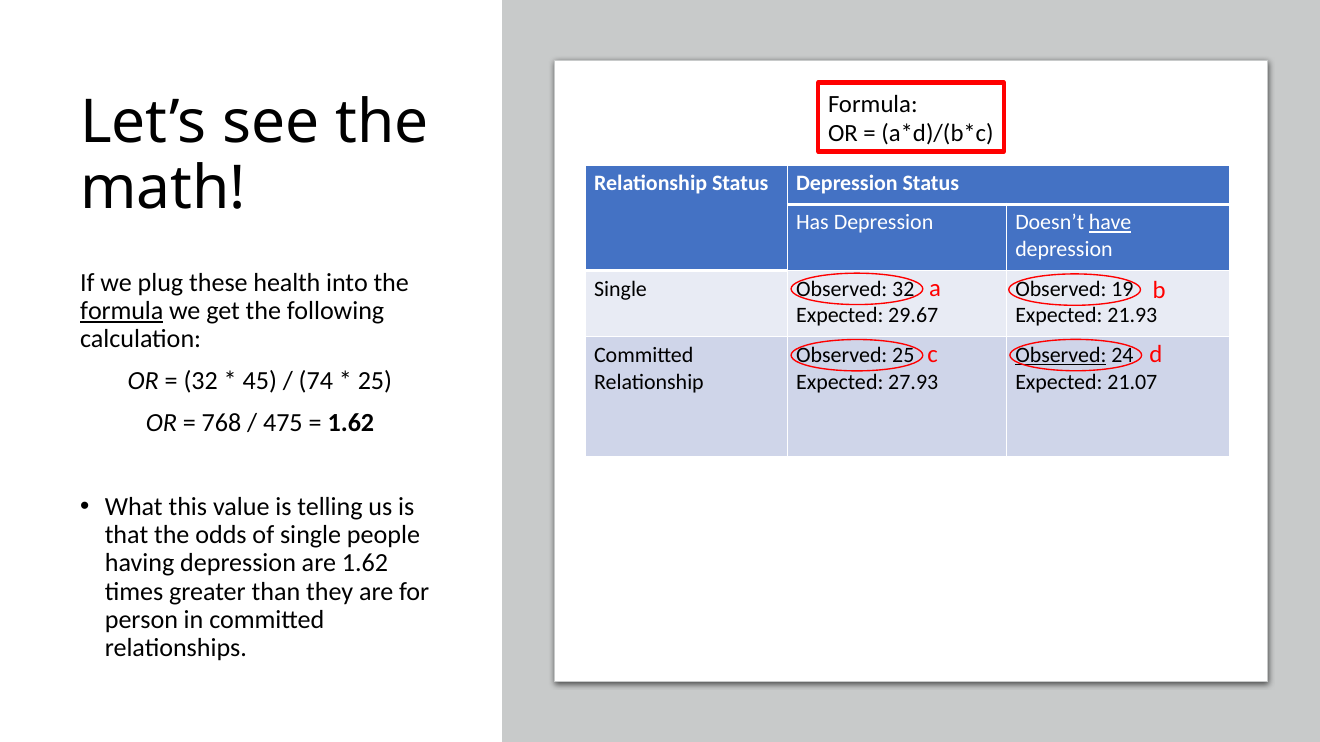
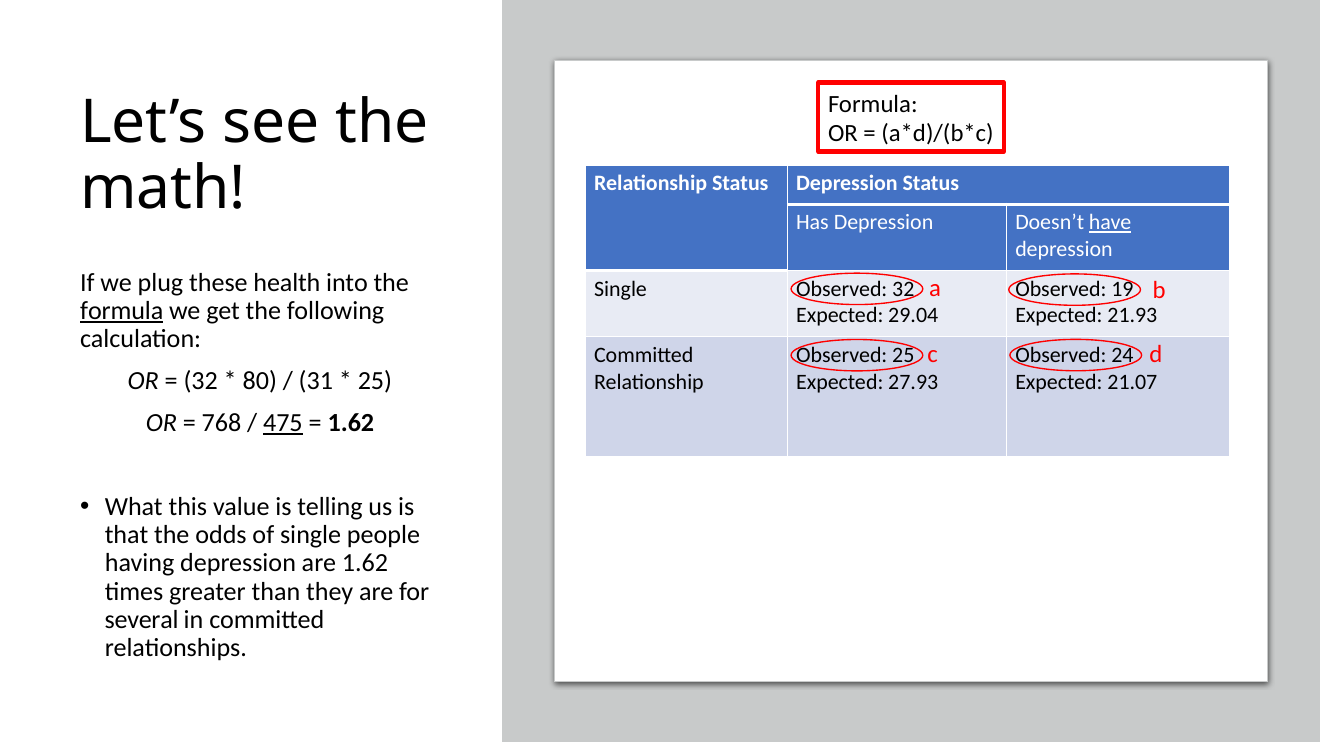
29.67: 29.67 -> 29.04
Observed at (1061, 355) underline: present -> none
45: 45 -> 80
74: 74 -> 31
475 underline: none -> present
person: person -> several
